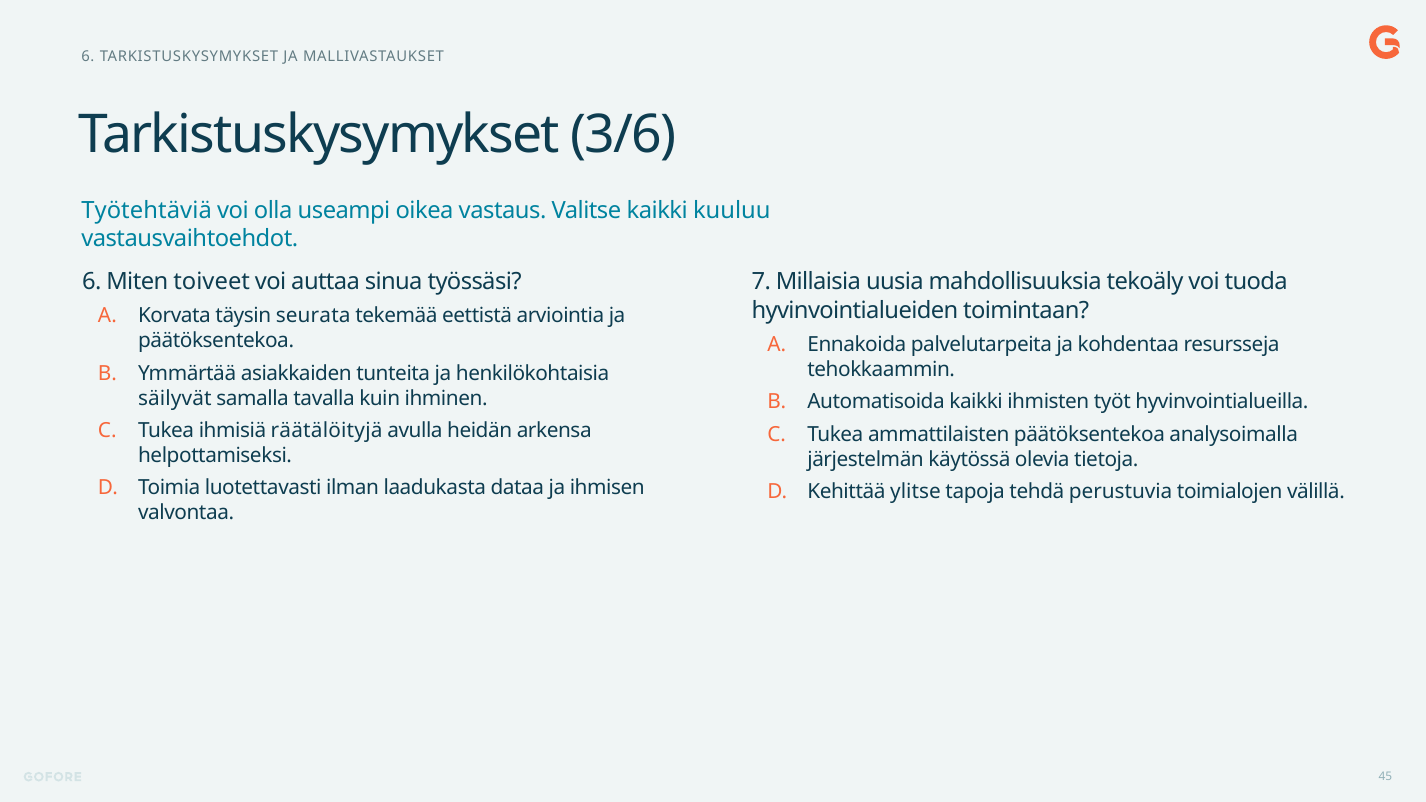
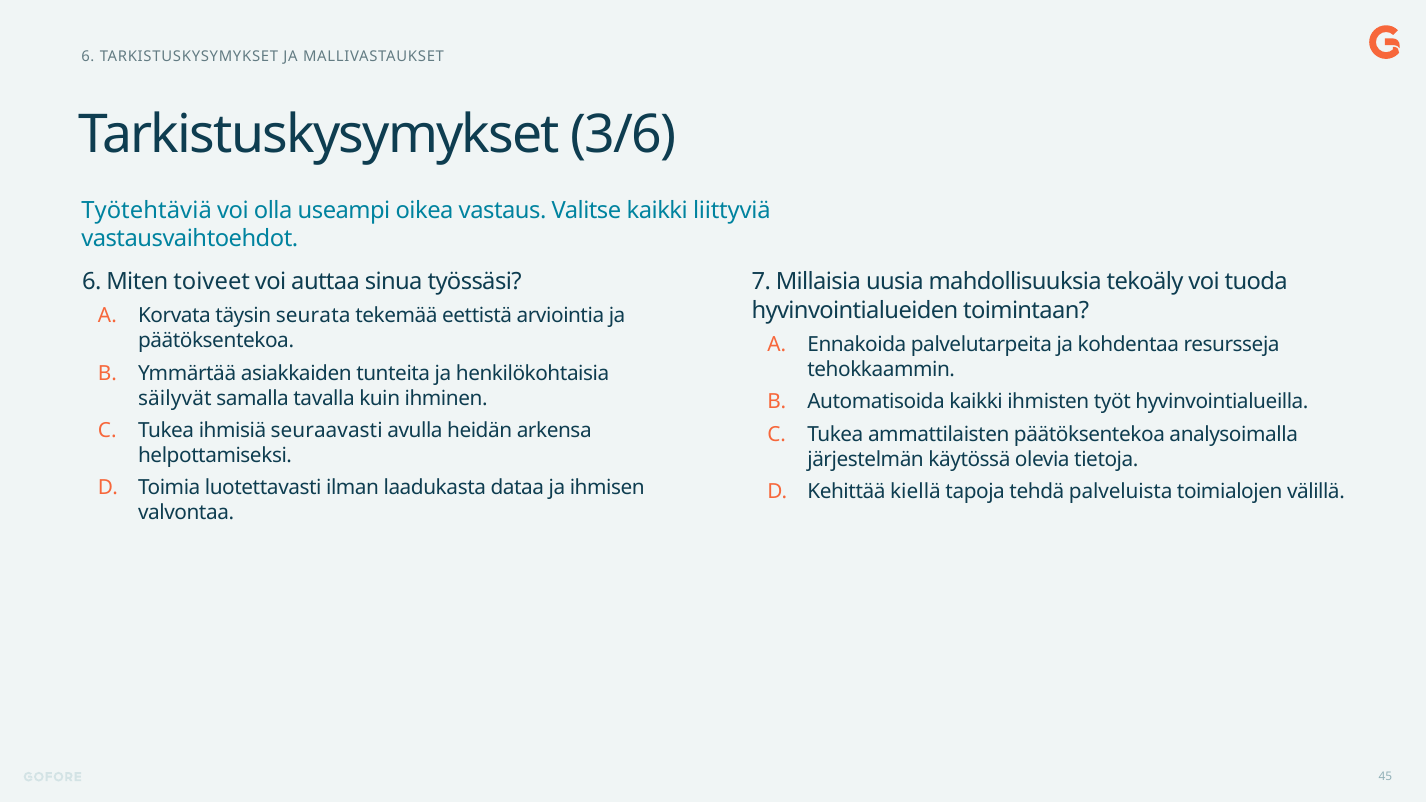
kuuluu: kuuluu -> liittyviä
räätälöityjä: räätälöityjä -> seuraavasti
ylitse: ylitse -> kiellä
perustuvia: perustuvia -> palveluista
